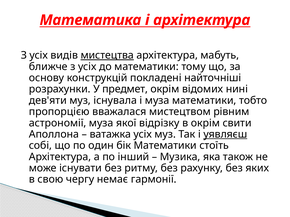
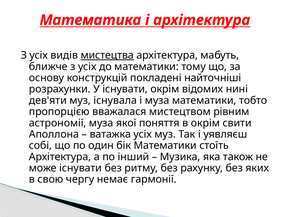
У предмет: предмет -> існувати
відрізку: відрізку -> поняття
уявляєш underline: present -> none
